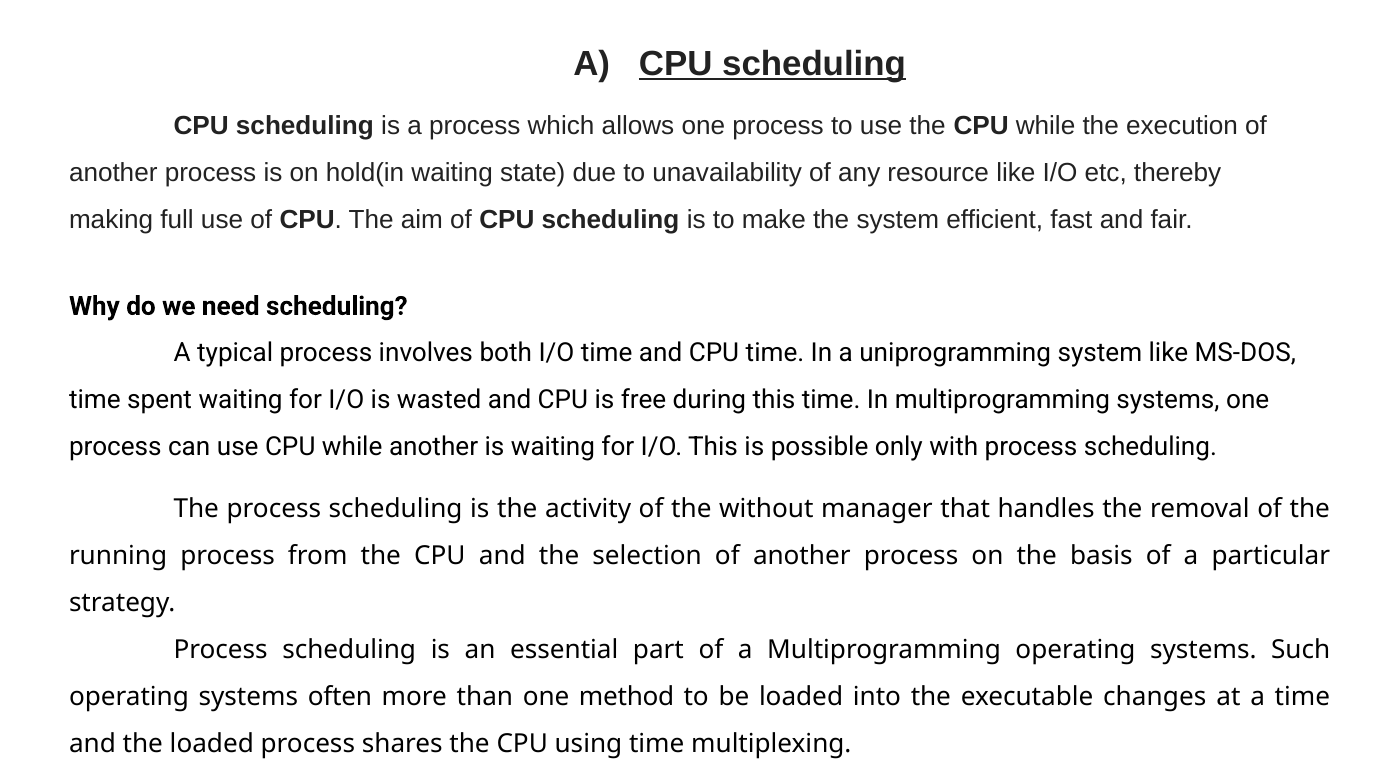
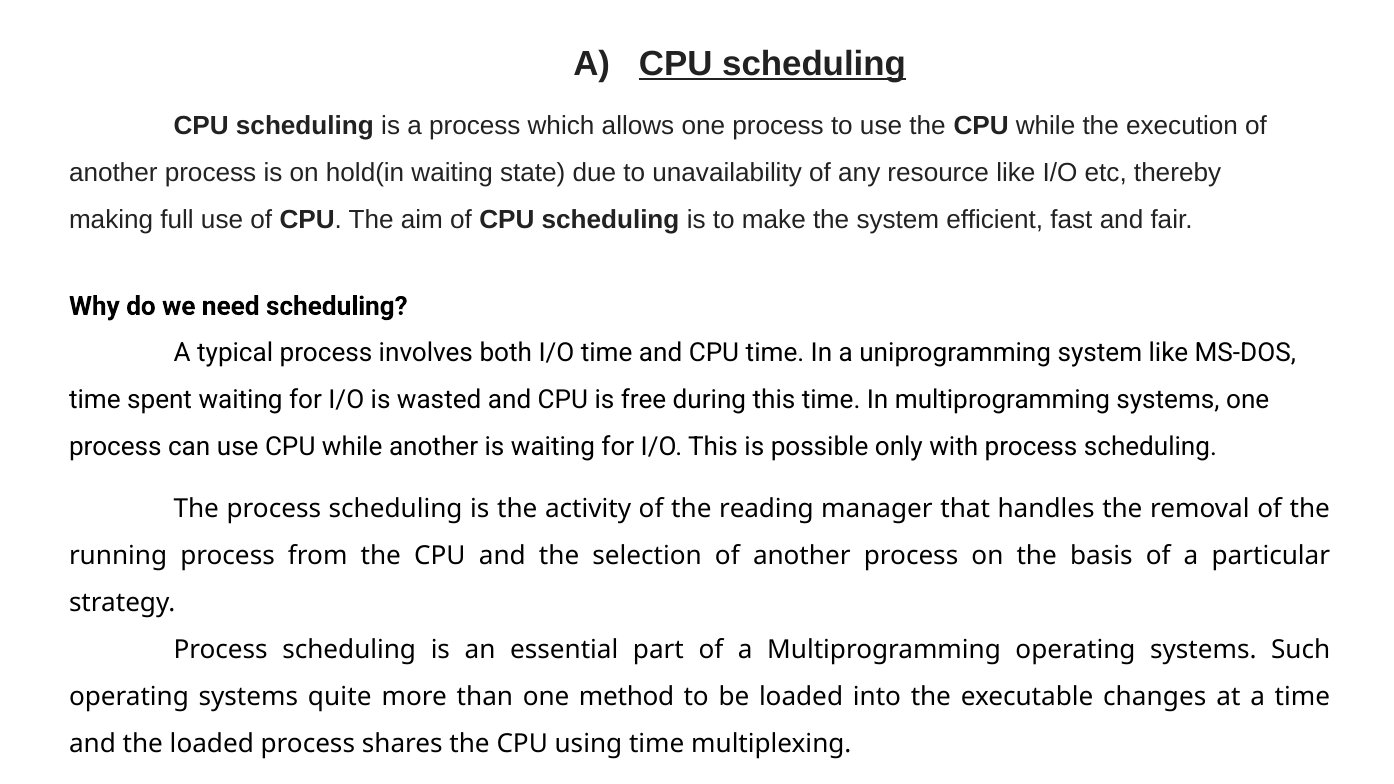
without: without -> reading
often: often -> quite
